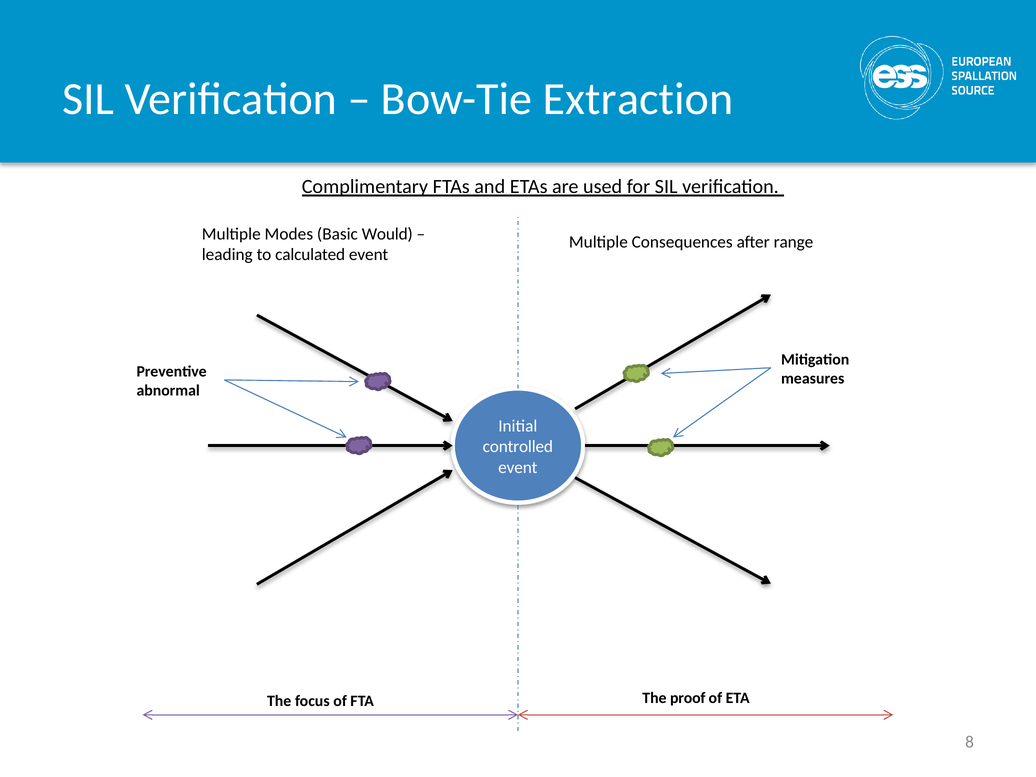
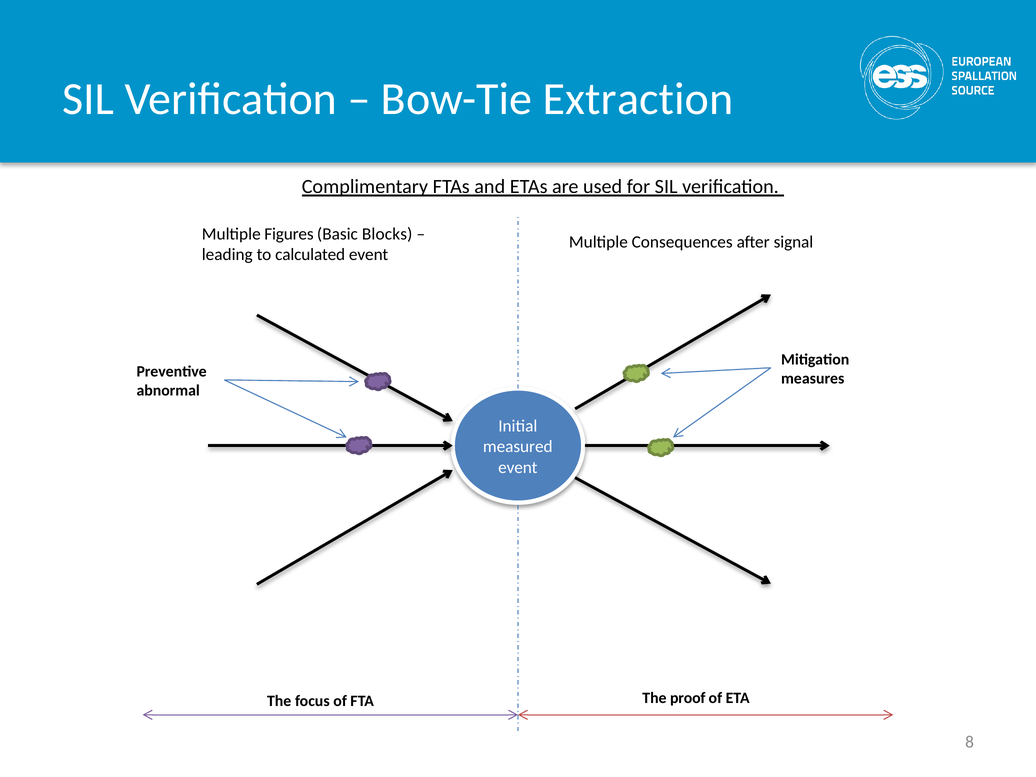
Modes: Modes -> Figures
Would: Would -> Blocks
range: range -> signal
controlled: controlled -> measured
